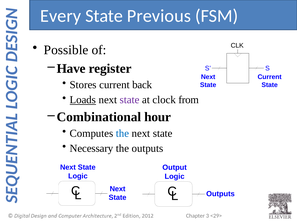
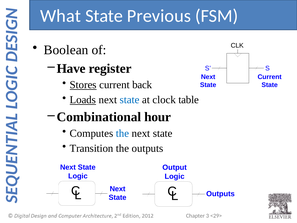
Every: Every -> What
Possible: Possible -> Boolean
Stores underline: none -> present
state at (130, 100) colour: purple -> blue
from: from -> table
Necessary: Necessary -> Transition
